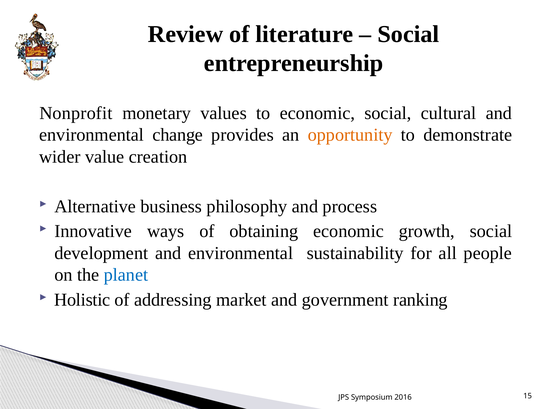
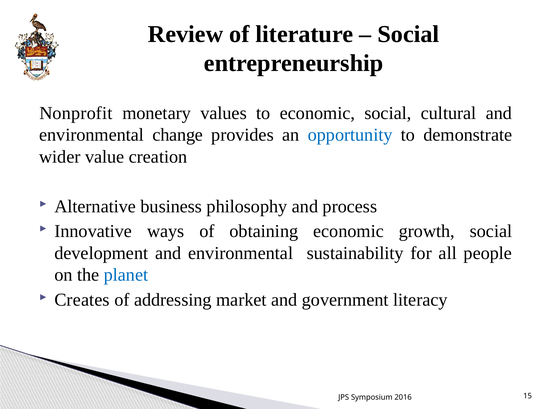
opportunity colour: orange -> blue
Holistic: Holistic -> Creates
ranking: ranking -> literacy
